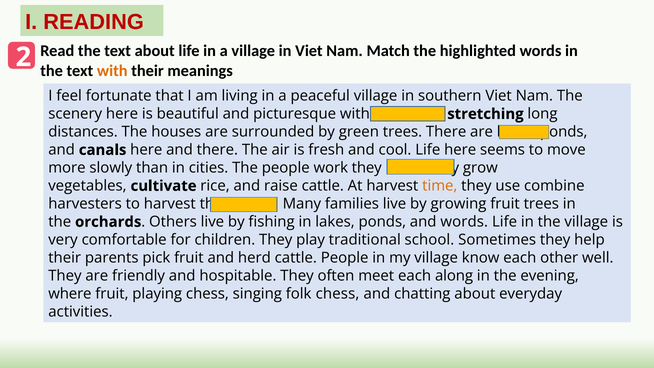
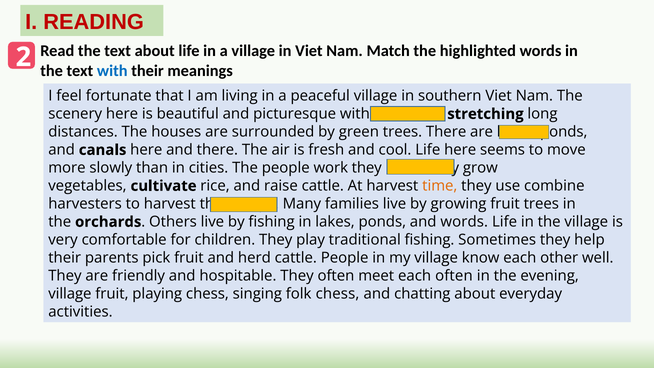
with at (112, 71) colour: orange -> blue
traditional school: school -> fishing
each along: along -> often
where at (70, 294): where -> village
